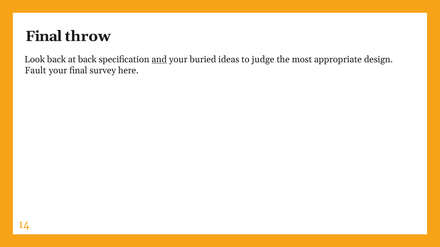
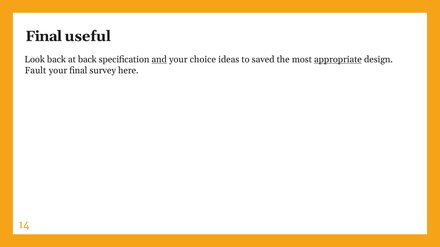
throw: throw -> useful
buried: buried -> choice
judge: judge -> saved
appropriate underline: none -> present
